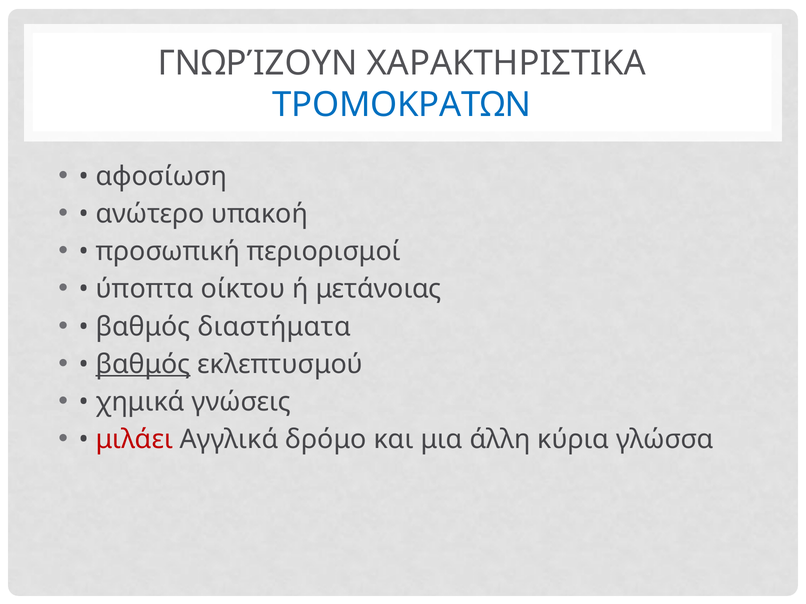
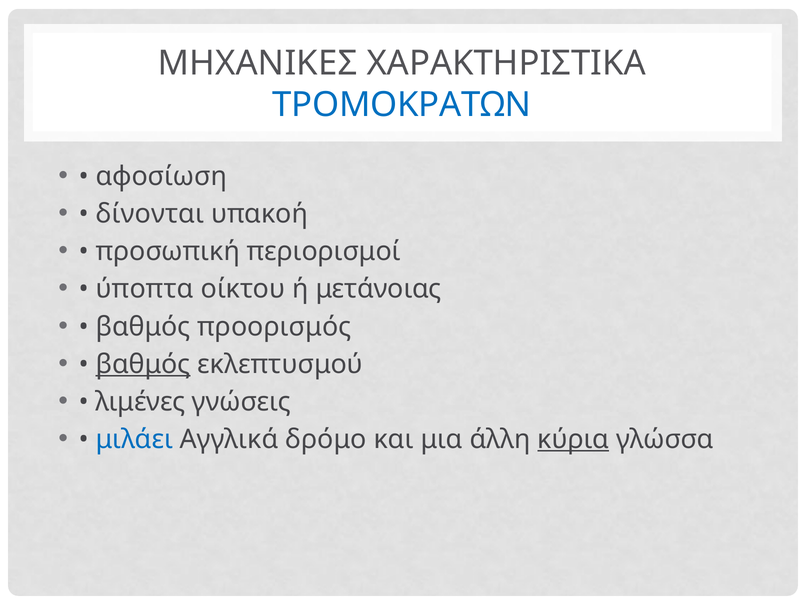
ΓΝΩΡΊΖΟΥΝ: ΓΝΩΡΊΖΟΥΝ -> ΜΗΧΑΝΙΚΕΣ
ανώτερο: ανώτερο -> δίνονται
διαστήματα: διαστήματα -> προορισμός
χημικά: χημικά -> λιμένες
μιλάει colour: red -> blue
κύρια underline: none -> present
